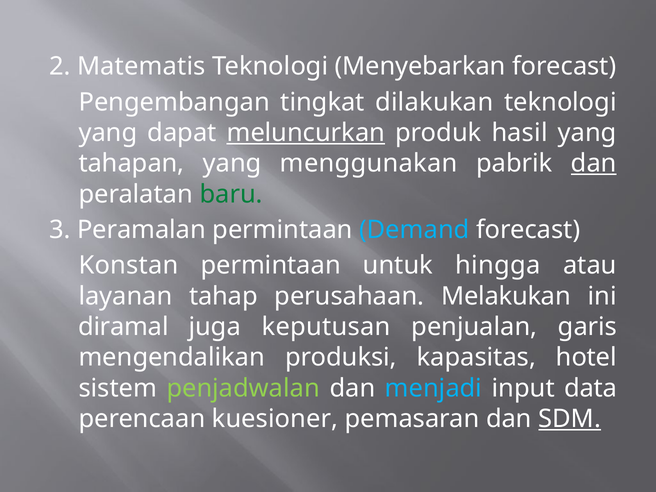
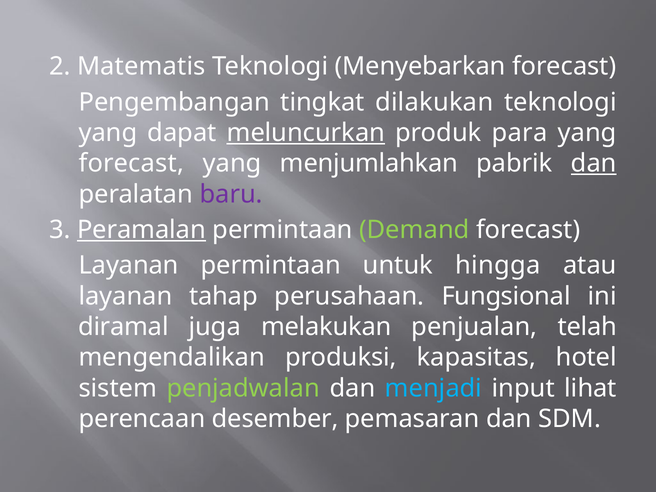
hasil: hasil -> para
tahapan at (131, 163): tahapan -> forecast
menggunakan: menggunakan -> menjumlahkan
baru colour: green -> purple
Peramalan underline: none -> present
Demand colour: light blue -> light green
Konstan at (129, 266): Konstan -> Layanan
Melakukan: Melakukan -> Fungsional
keputusan: keputusan -> melakukan
garis: garis -> telah
data: data -> lihat
kuesioner: kuesioner -> desember
SDM underline: present -> none
